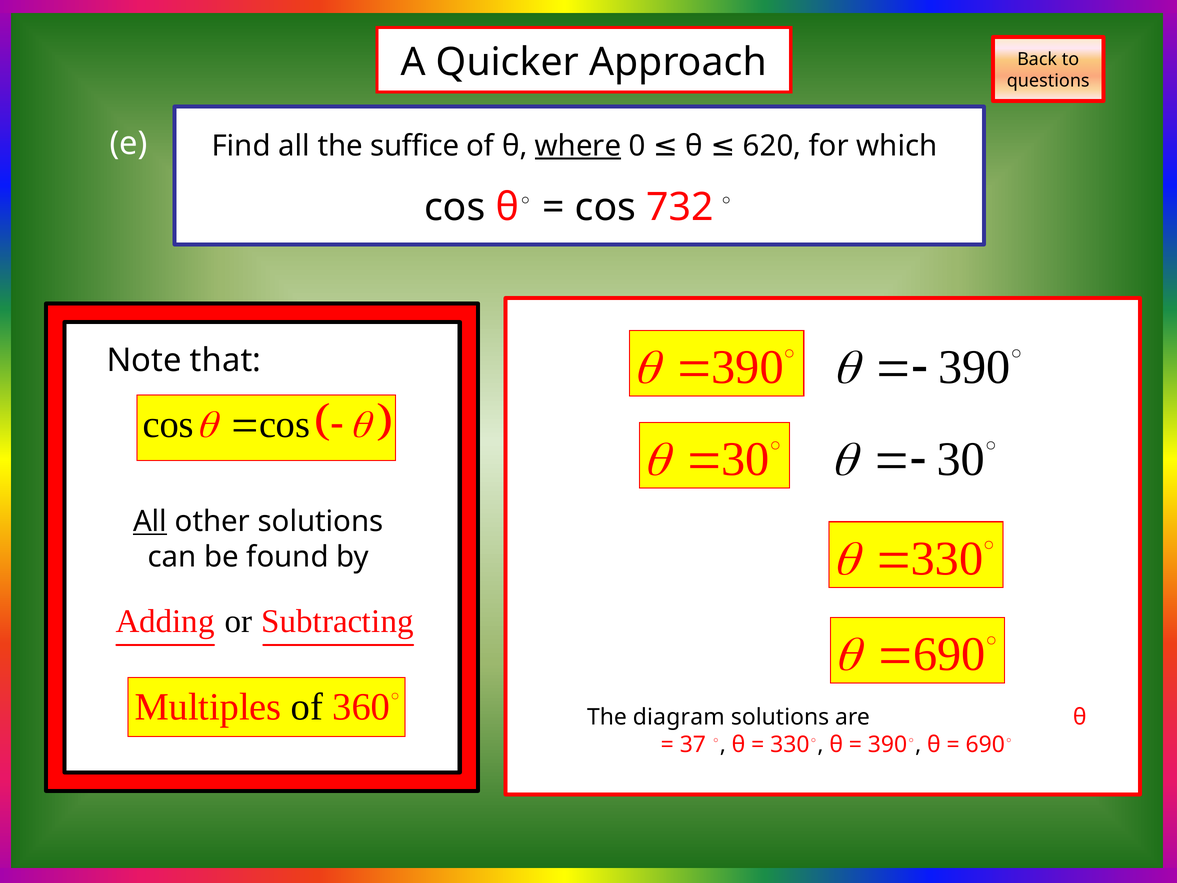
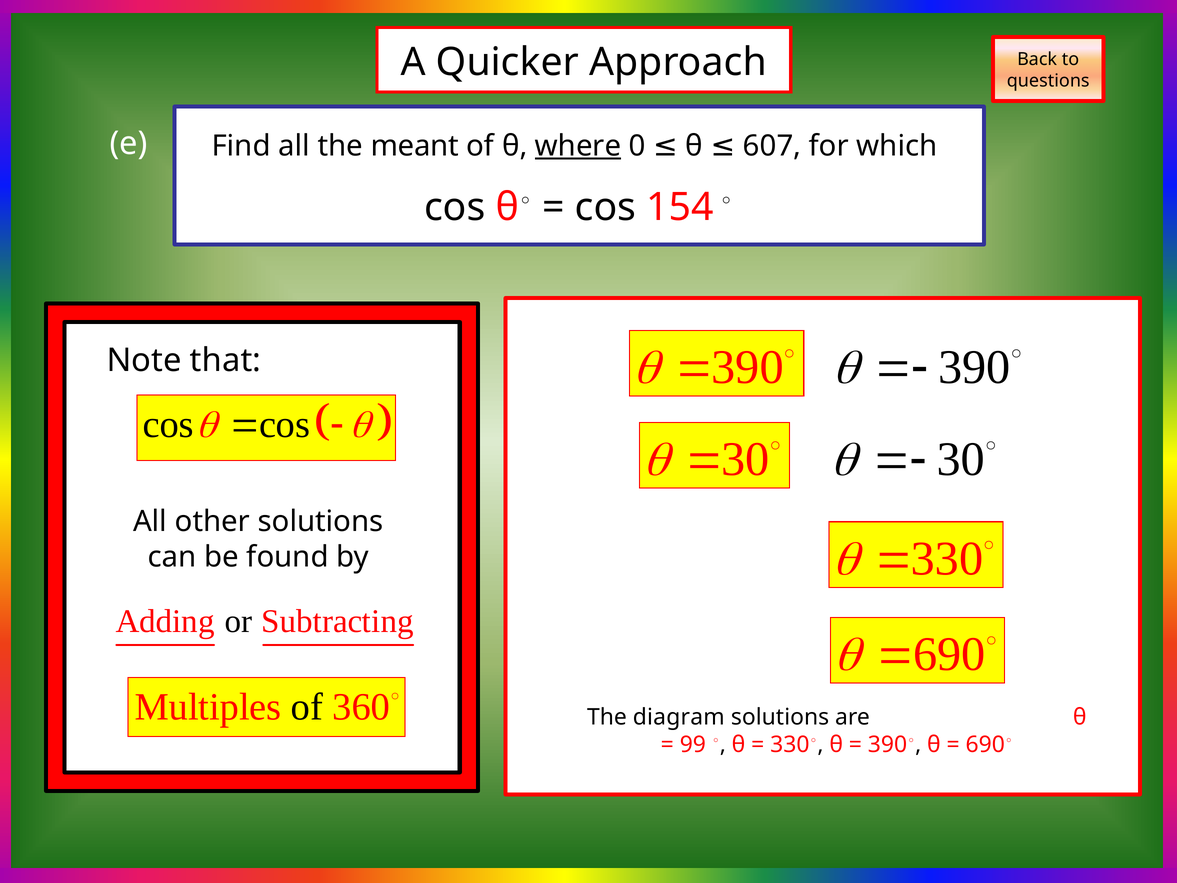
suffice: suffice -> meant
620: 620 -> 607
732: 732 -> 154
All at (150, 522) underline: present -> none
37: 37 -> 99
